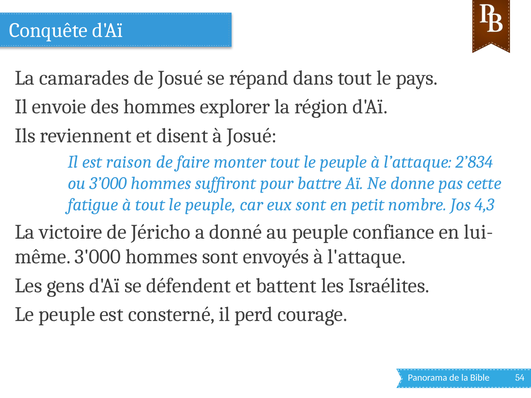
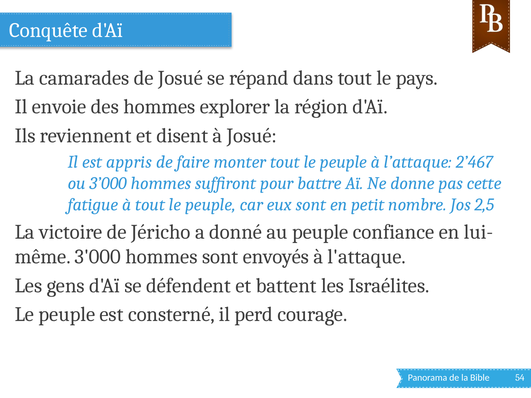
raison: raison -> appris
2’834: 2’834 -> 2’467
4,3: 4,3 -> 2,5
